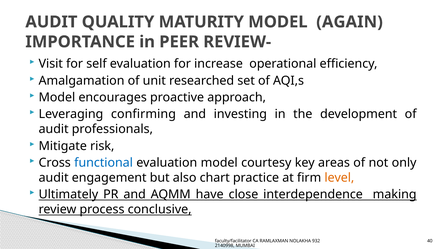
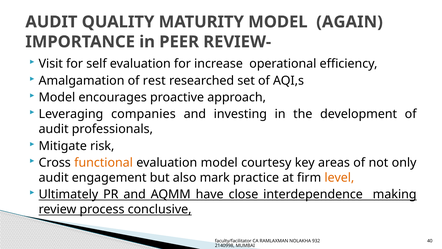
unit: unit -> rest
confirming: confirming -> companies
functional colour: blue -> orange
chart: chart -> mark
